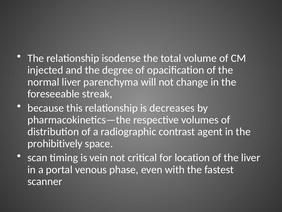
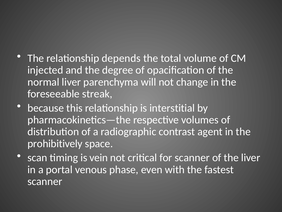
isodense: isodense -> depends
decreases: decreases -> interstitial
for location: location -> scanner
